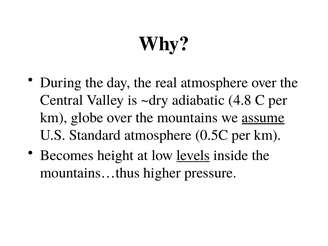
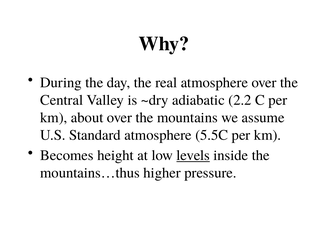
4.8: 4.8 -> 2.2
globe: globe -> about
assume underline: present -> none
0.5C: 0.5C -> 5.5C
